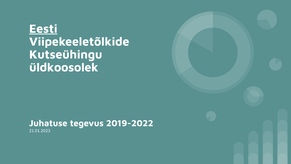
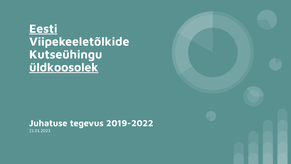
üldkoosolek underline: none -> present
